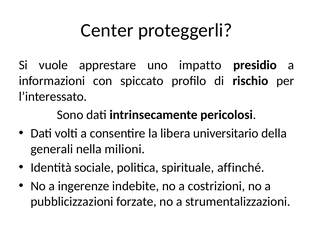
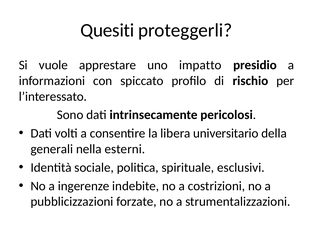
Center: Center -> Quesiti
milioni: milioni -> esterni
affinché: affinché -> esclusivi
